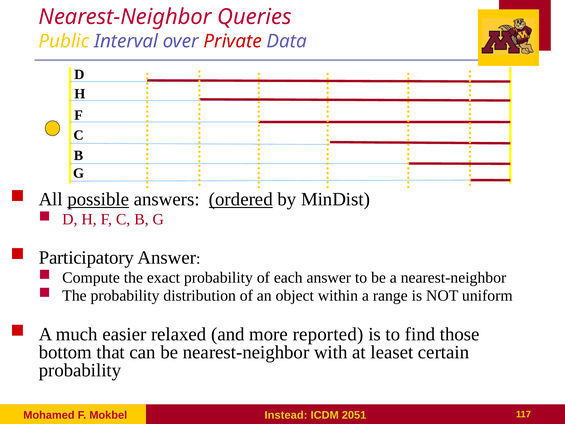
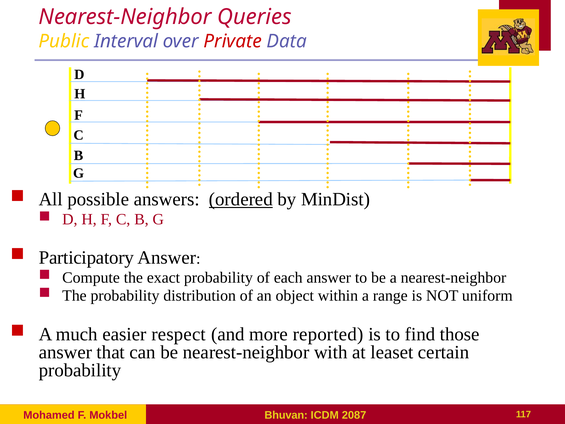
possible underline: present -> none
relaxed: relaxed -> respect
bottom at (65, 352): bottom -> answer
Instead: Instead -> Bhuvan
2051: 2051 -> 2087
